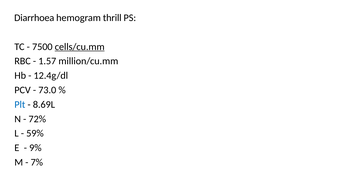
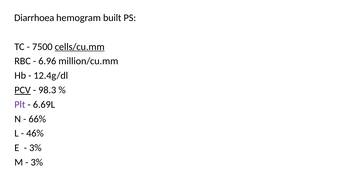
thrill: thrill -> built
1.57: 1.57 -> 6.96
PCV underline: none -> present
73.0: 73.0 -> 98.3
Plt colour: blue -> purple
8.69L: 8.69L -> 6.69L
72%: 72% -> 66%
59%: 59% -> 46%
9% at (35, 148): 9% -> 3%
7% at (37, 163): 7% -> 3%
